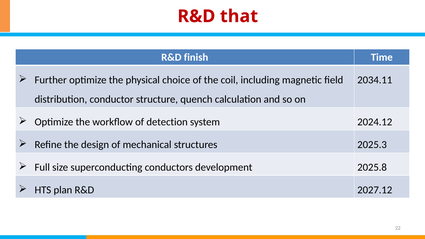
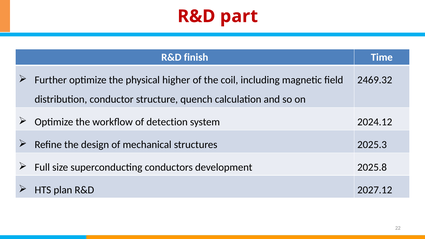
that: that -> part
choice: choice -> higher
2034.11: 2034.11 -> 2469.32
